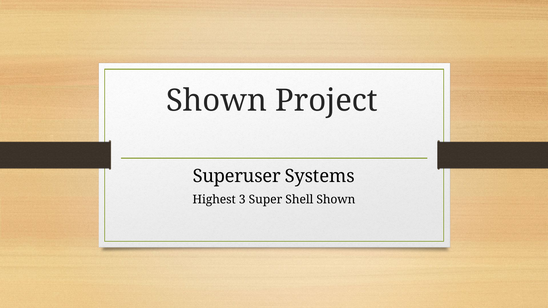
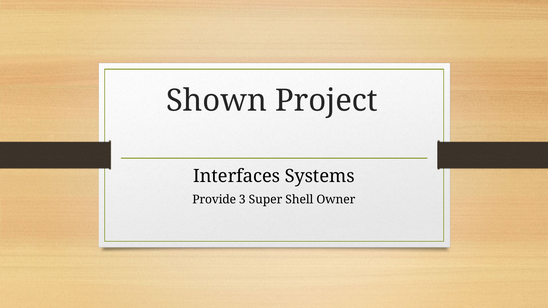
Superuser: Superuser -> Interfaces
Highest: Highest -> Provide
Shell Shown: Shown -> Owner
